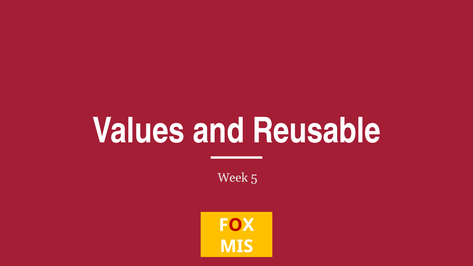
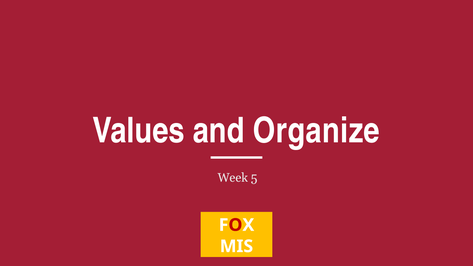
Reusable: Reusable -> Organize
